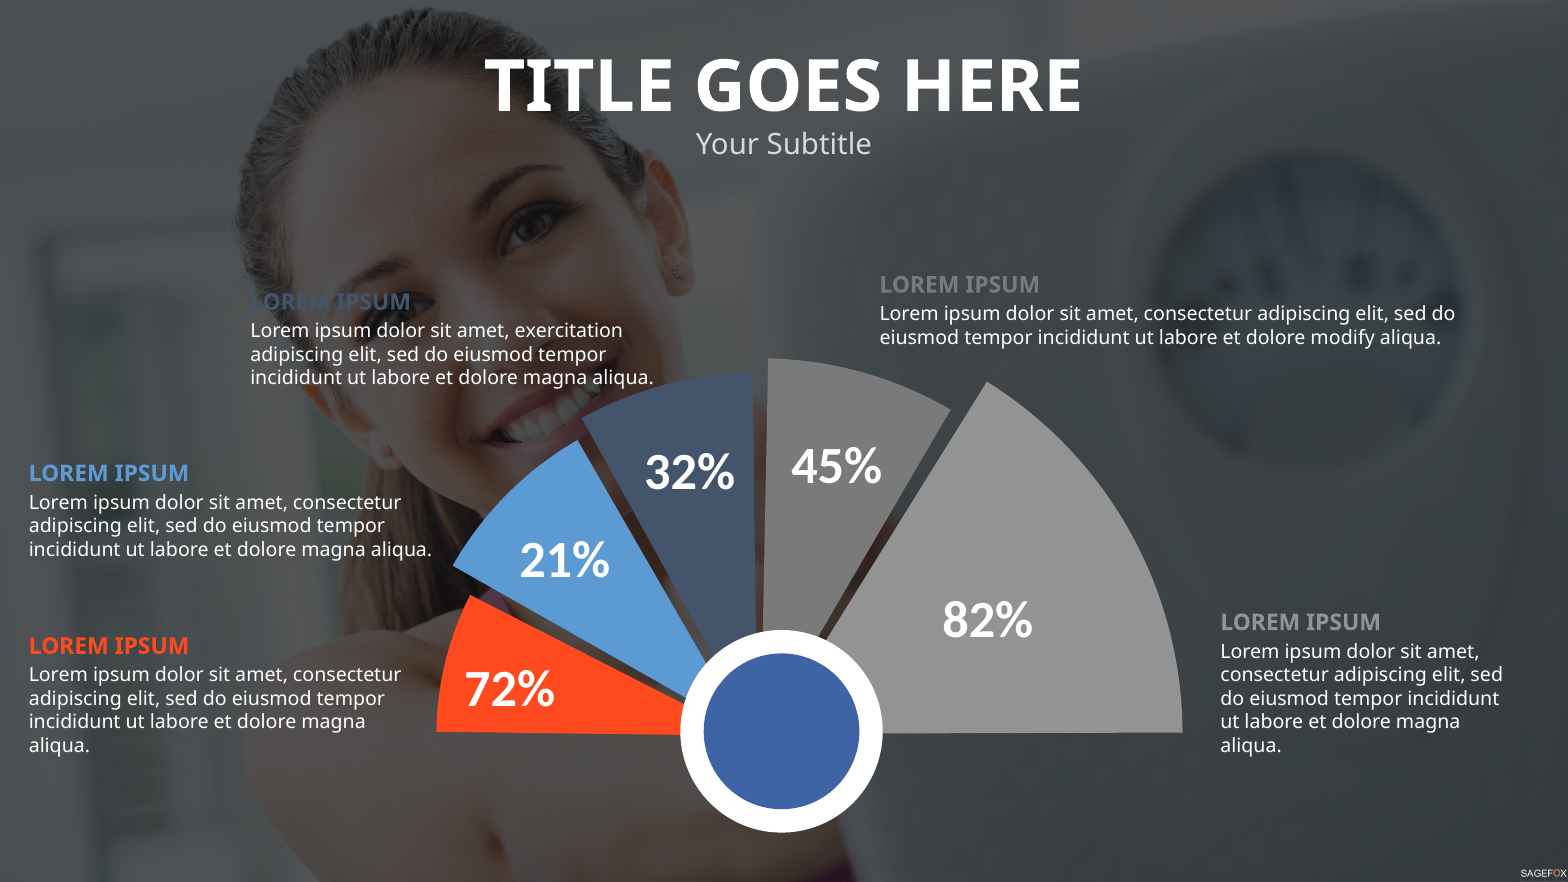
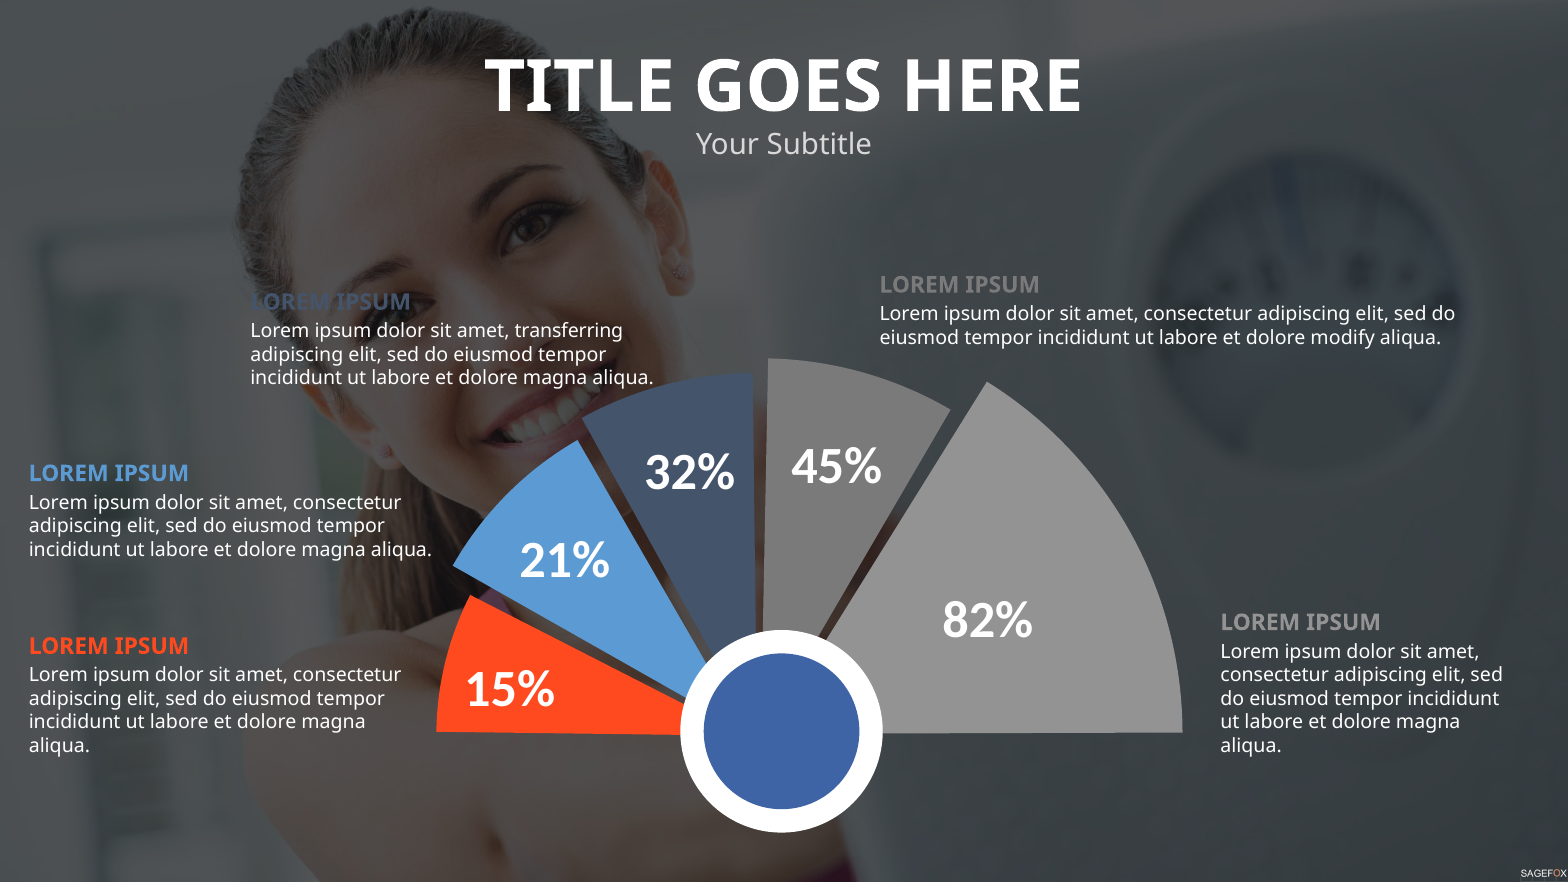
exercitation: exercitation -> transferring
72%: 72% -> 15%
